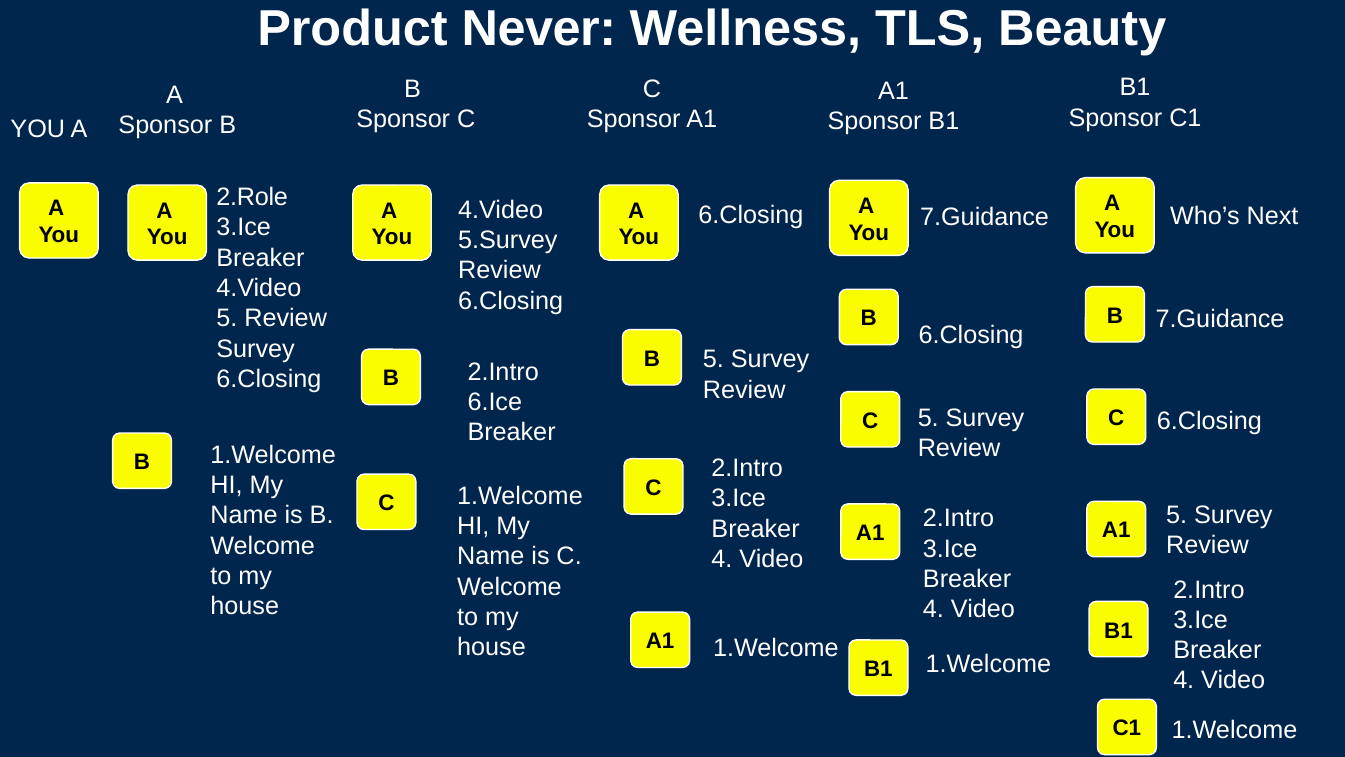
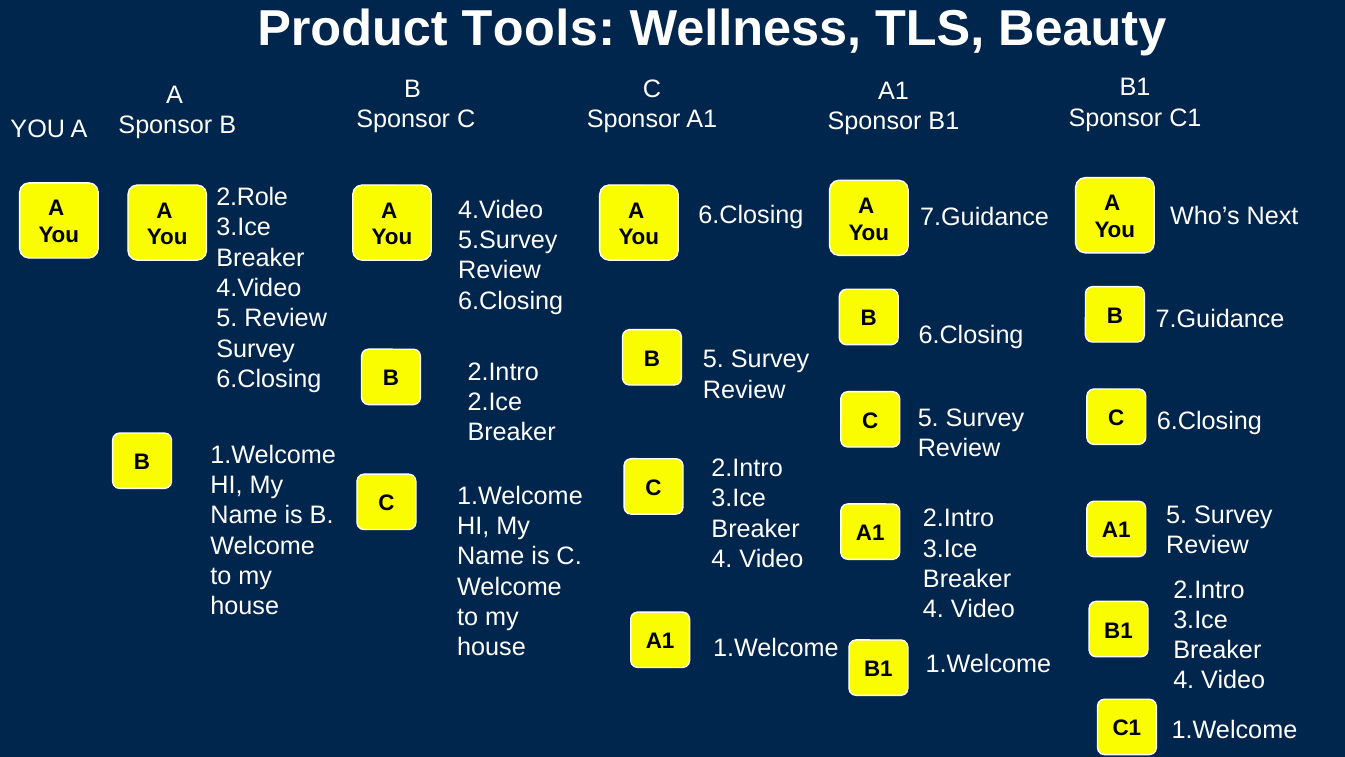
Never: Never -> Tools
6.Ice: 6.Ice -> 2.Ice
